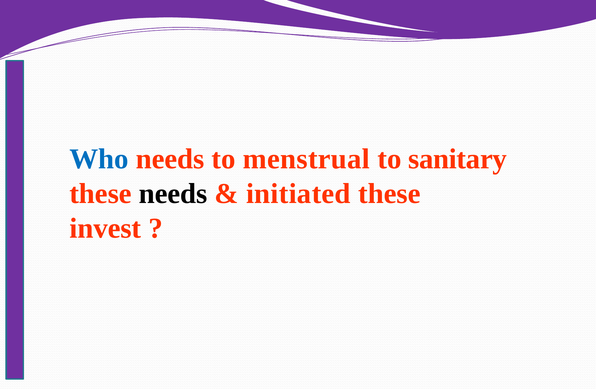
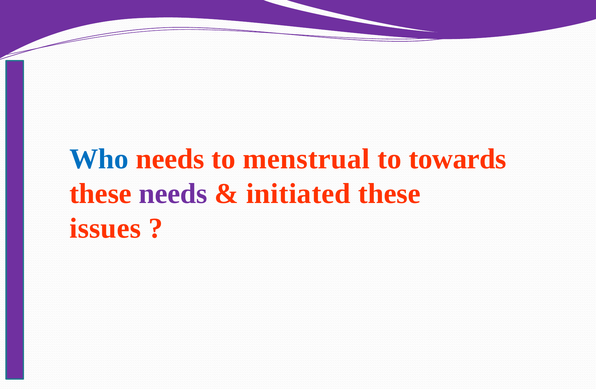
sanitary: sanitary -> towards
needs at (173, 193) colour: black -> purple
invest: invest -> issues
